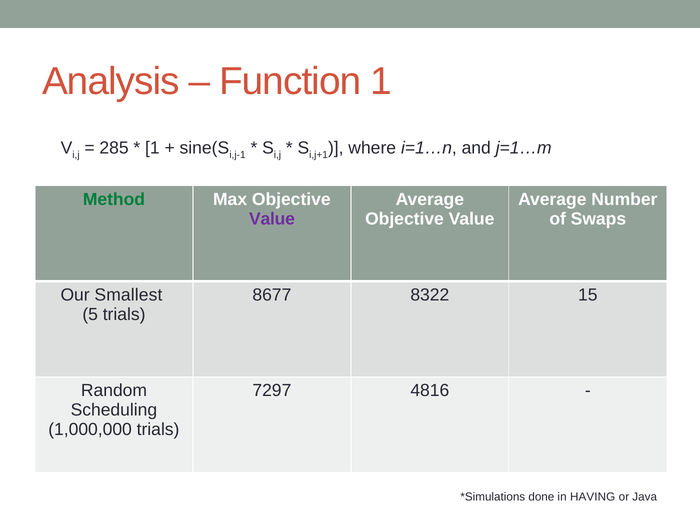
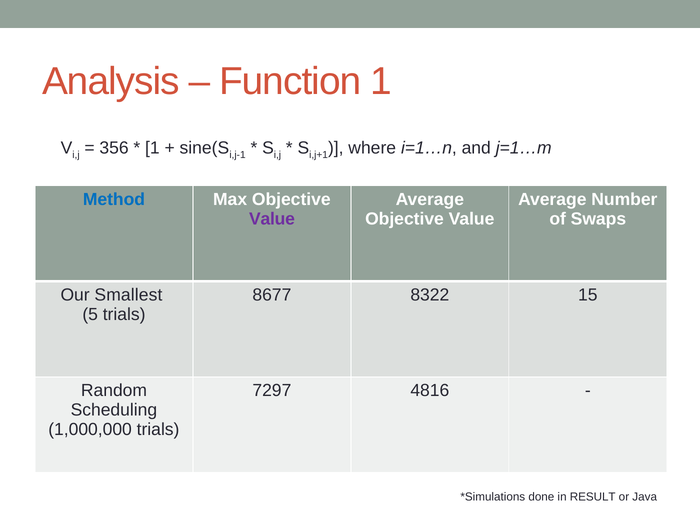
285: 285 -> 356
Method colour: green -> blue
HAVING: HAVING -> RESULT
